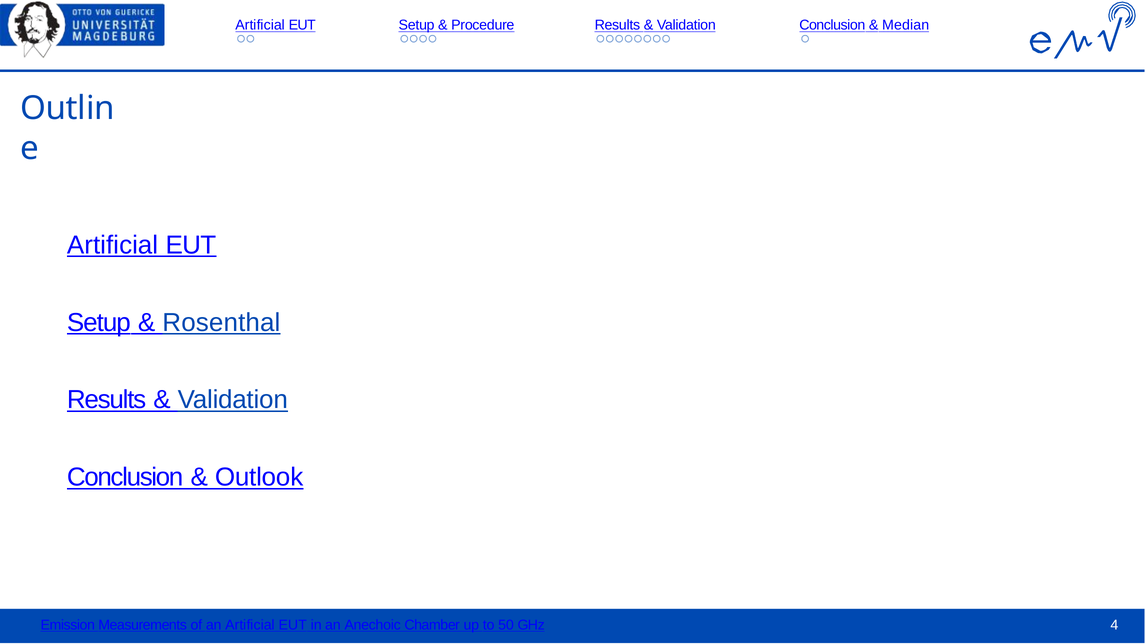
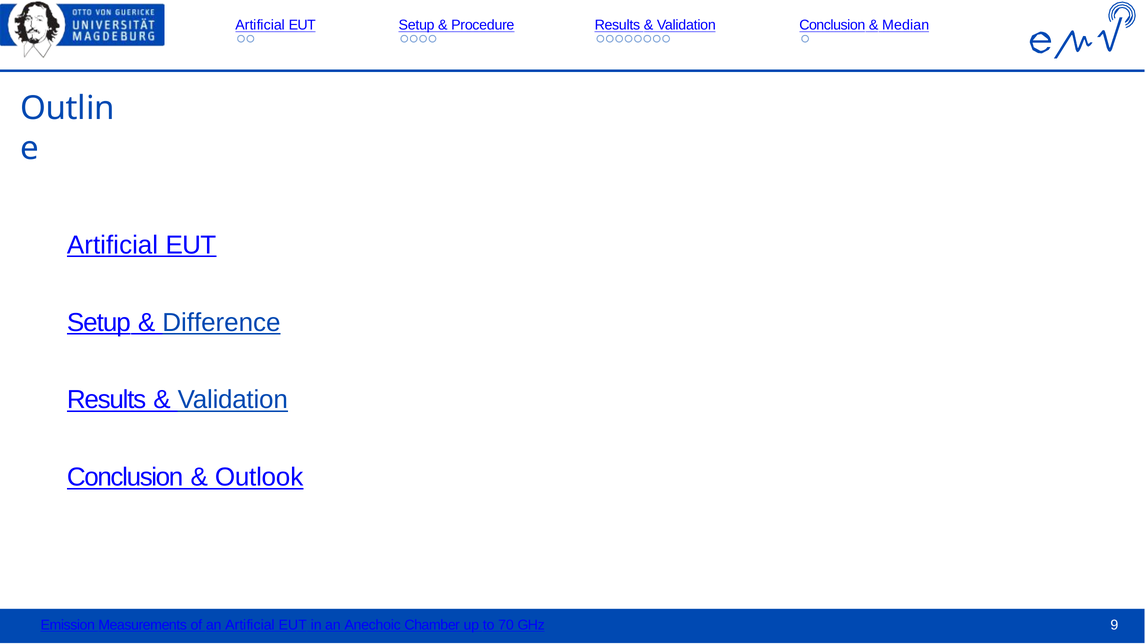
Rosenthal: Rosenthal -> Difference
50: 50 -> 70
4: 4 -> 9
